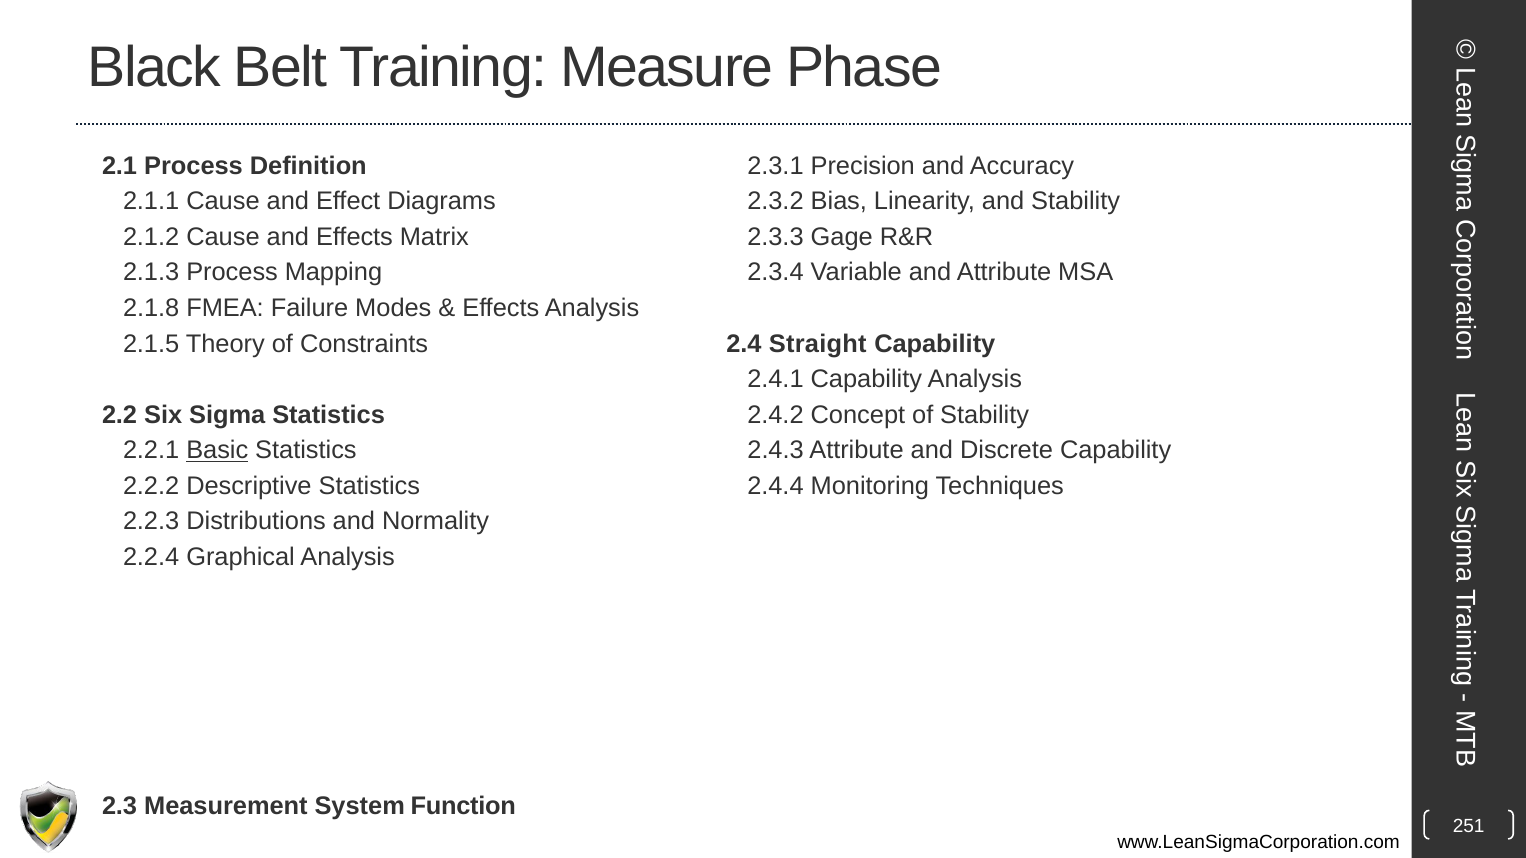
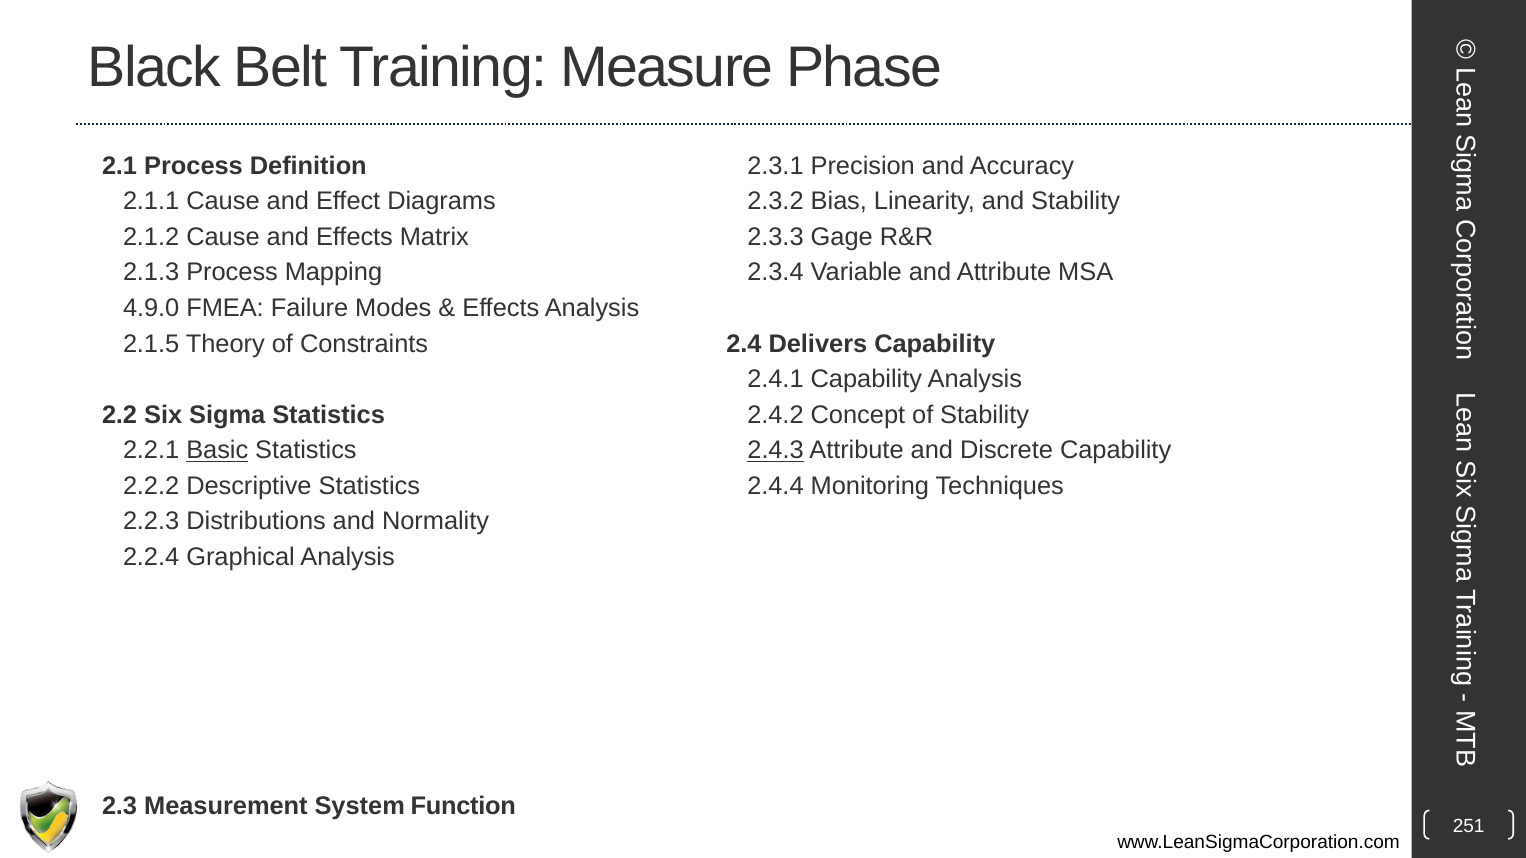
2.1.8: 2.1.8 -> 4.9.0
Straight: Straight -> Delivers
2.4.3 underline: none -> present
